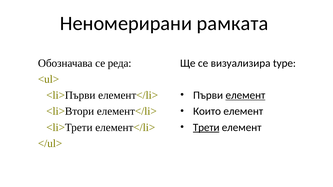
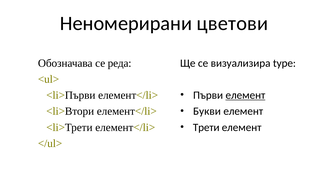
рамката: рамката -> цветови
Които: Които -> Букви
Трети underline: present -> none
